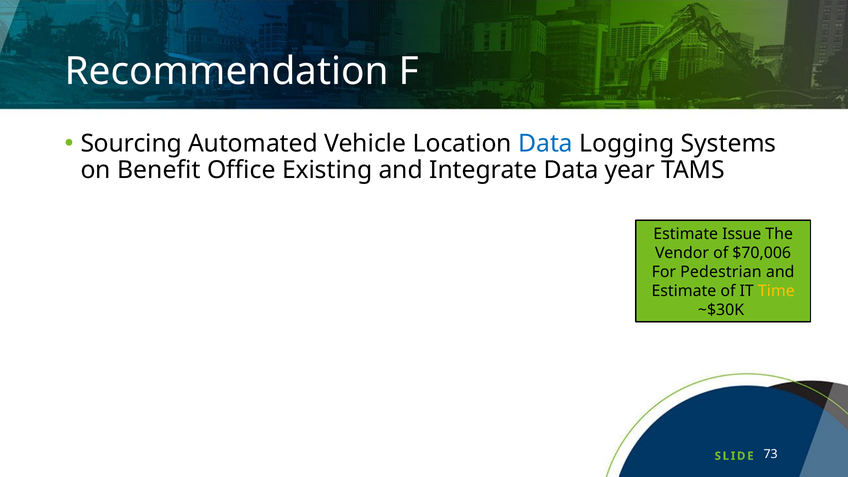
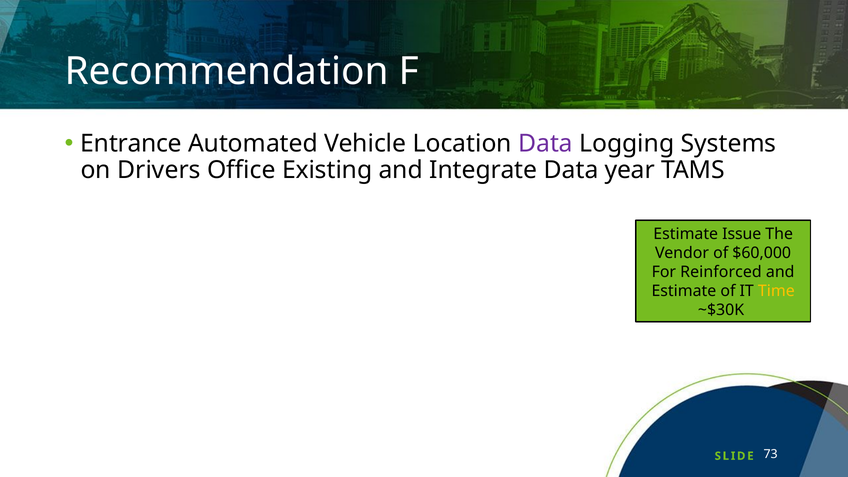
Sourcing: Sourcing -> Entrance
Data at (546, 143) colour: blue -> purple
Benefit: Benefit -> Drivers
$70,006: $70,006 -> $60,000
Pedestrian: Pedestrian -> Reinforced
